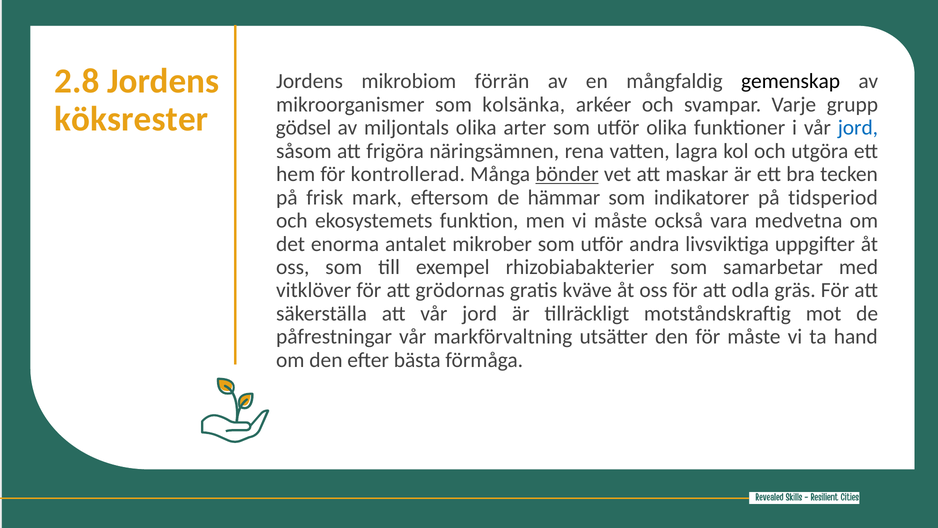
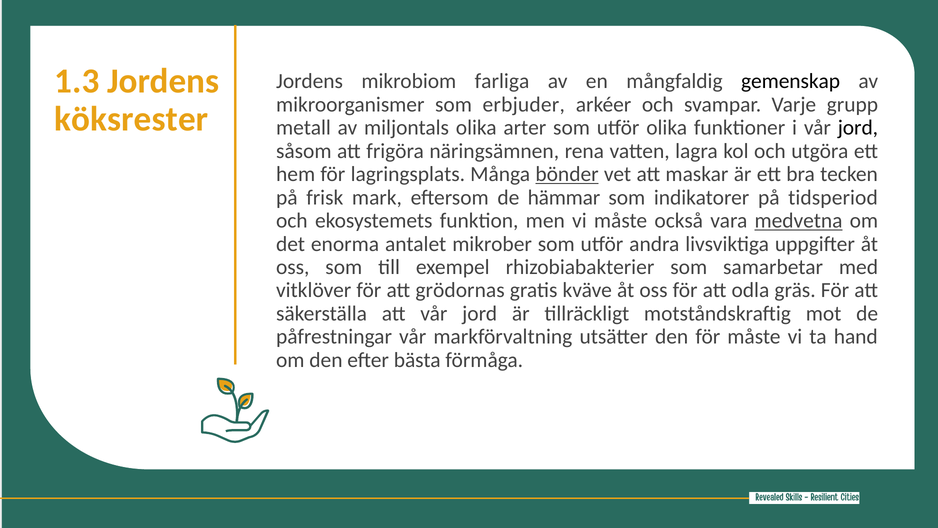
2.8: 2.8 -> 1.3
förrän: förrän -> farliga
kolsänka: kolsänka -> erbjuder
gödsel: gödsel -> metall
jord at (858, 128) colour: blue -> black
kontrollerad: kontrollerad -> lagringsplats
medvetna underline: none -> present
